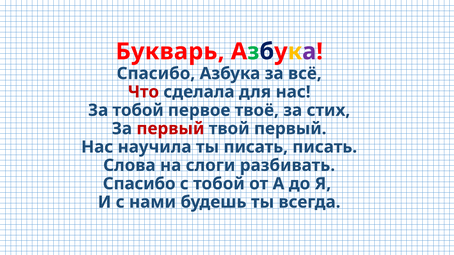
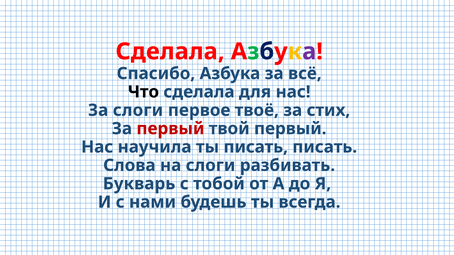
Букварь at (170, 52): Букварь -> Сделала
Что colour: red -> black
За тобой: тобой -> слоги
Спасибо at (139, 184): Спасибо -> Букварь
